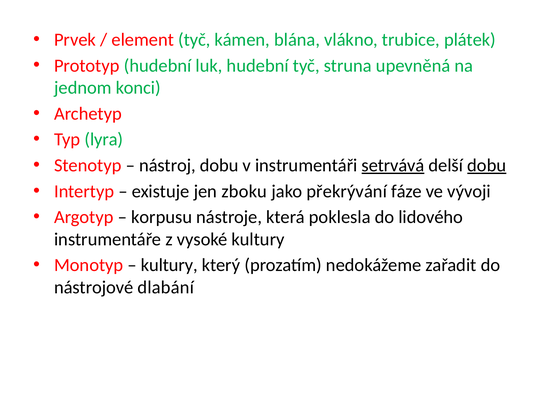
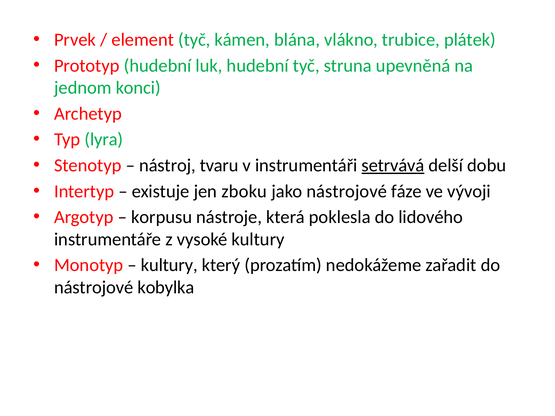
nástroj dobu: dobu -> tvaru
dobu at (487, 166) underline: present -> none
jako překrývání: překrývání -> nástrojové
dlabání: dlabání -> kobylka
